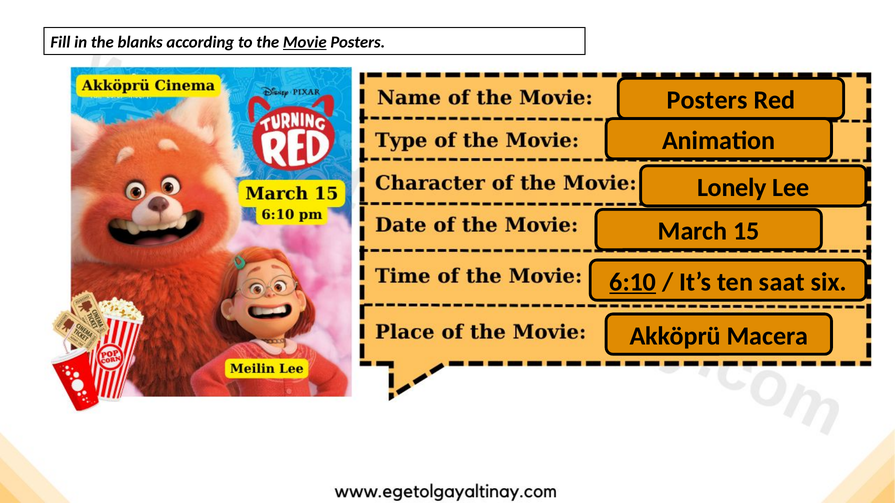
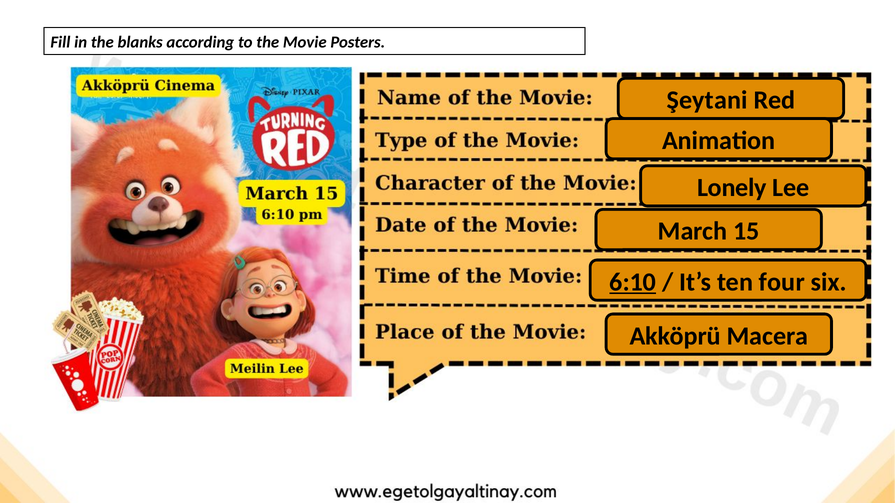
Movie underline: present -> none
Posters at (707, 100): Posters -> Şeytani
saat: saat -> four
